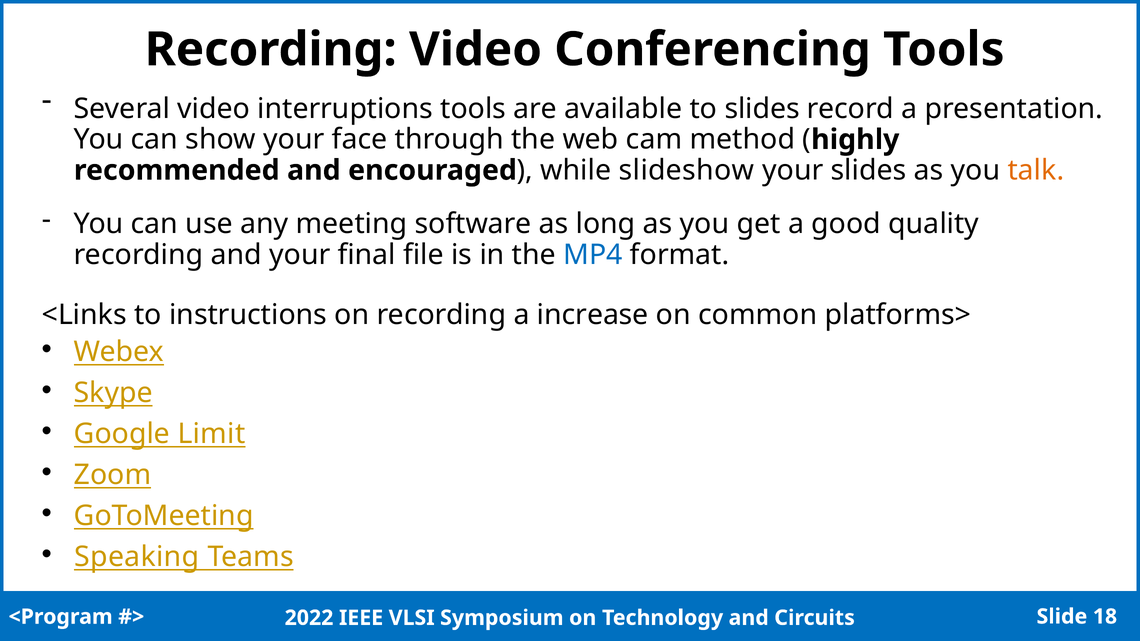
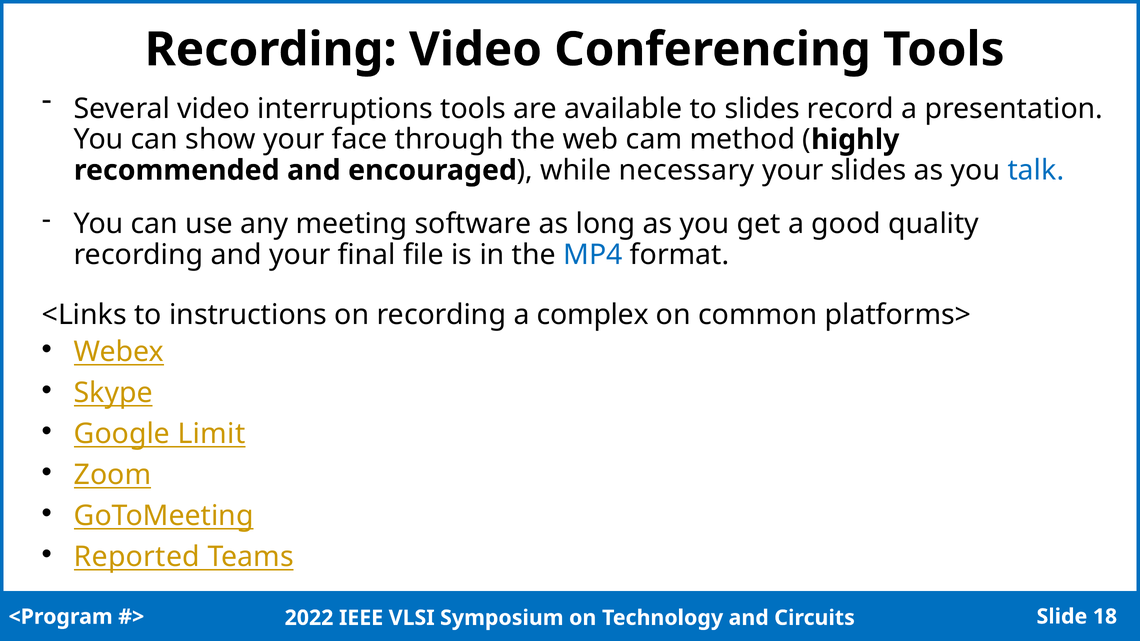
slideshow: slideshow -> necessary
talk colour: orange -> blue
increase: increase -> complex
Speaking: Speaking -> Reported
